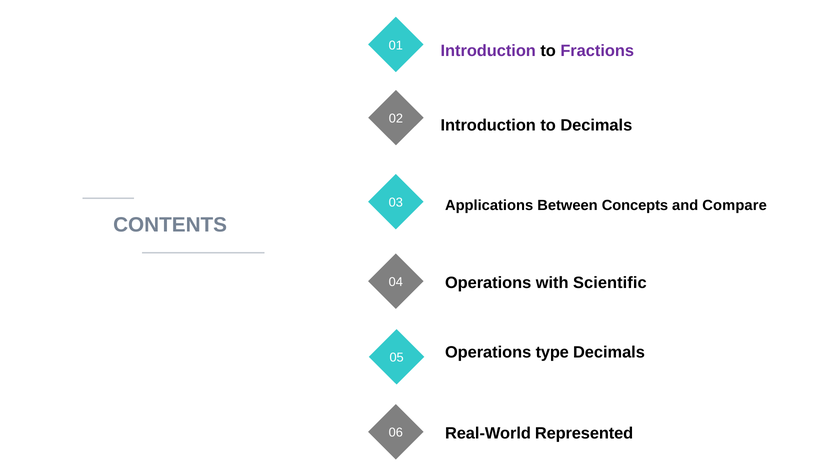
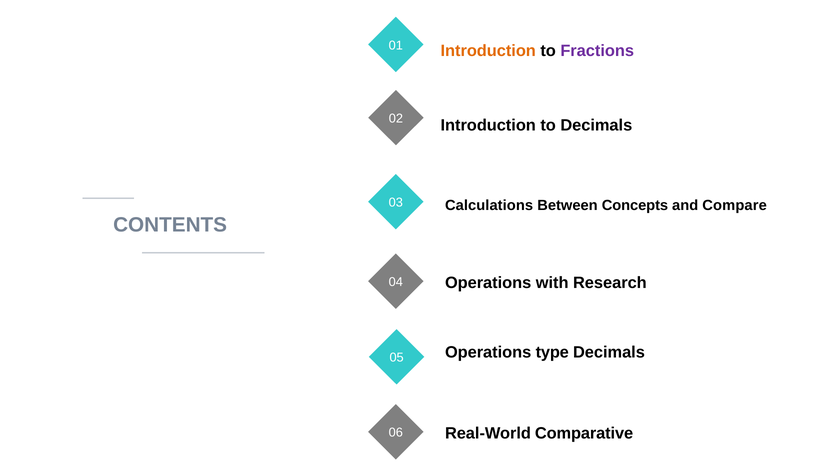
Introduction at (488, 51) colour: purple -> orange
Applications: Applications -> Calculations
Scientific: Scientific -> Research
Represented: Represented -> Comparative
